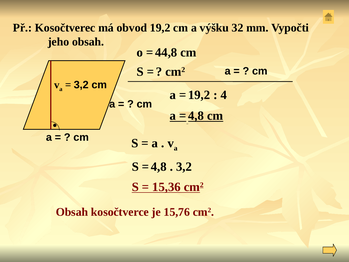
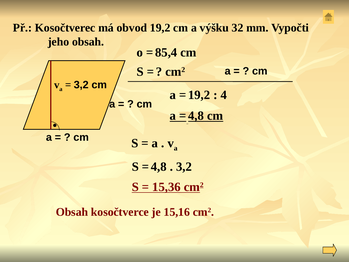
44,8: 44,8 -> 85,4
15,76: 15,76 -> 15,16
